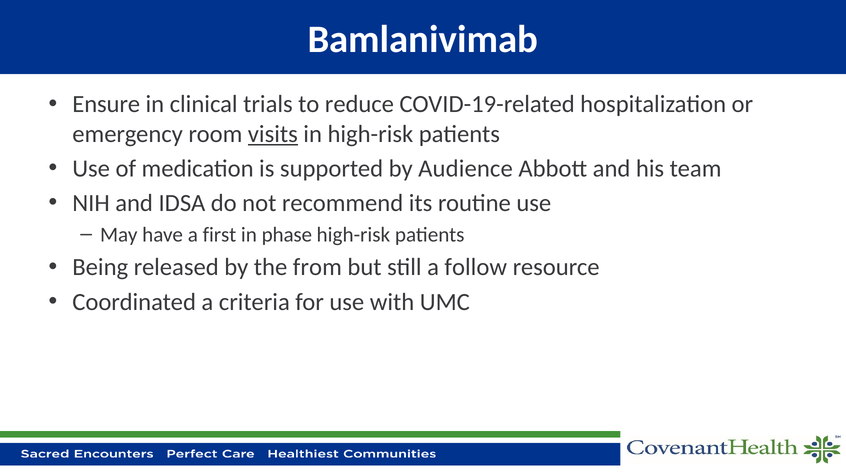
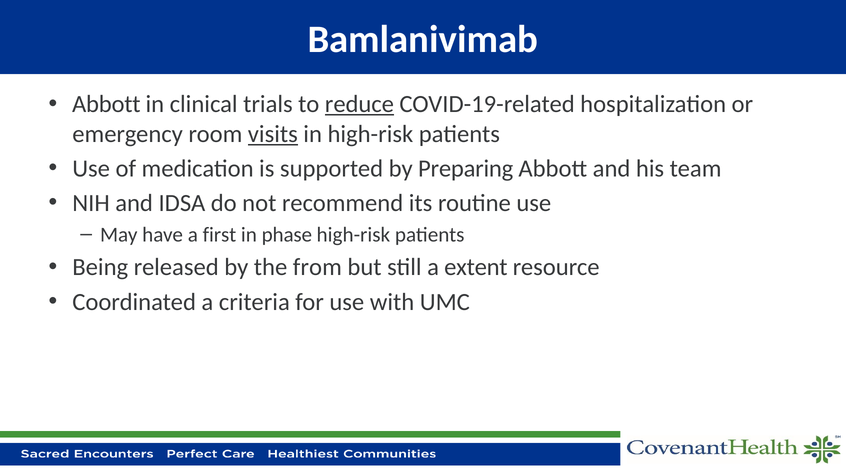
Ensure at (106, 104): Ensure -> Abbott
reduce underline: none -> present
Audience: Audience -> Preparing
follow: follow -> extent
